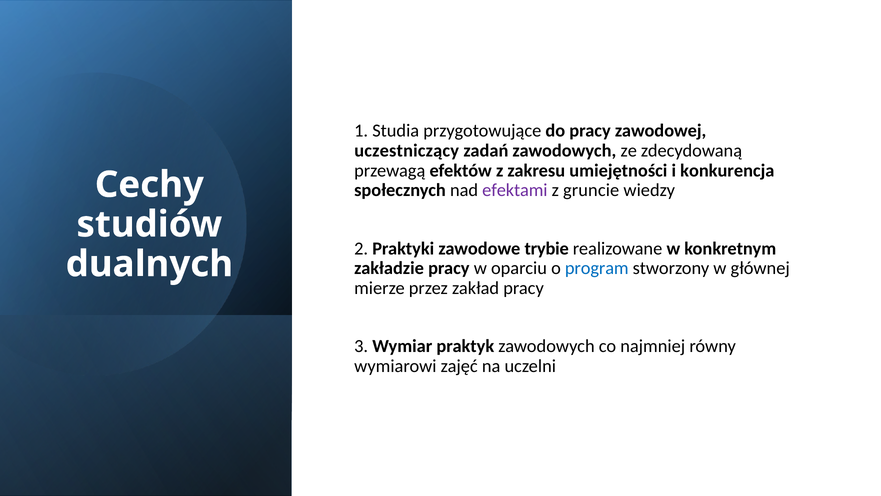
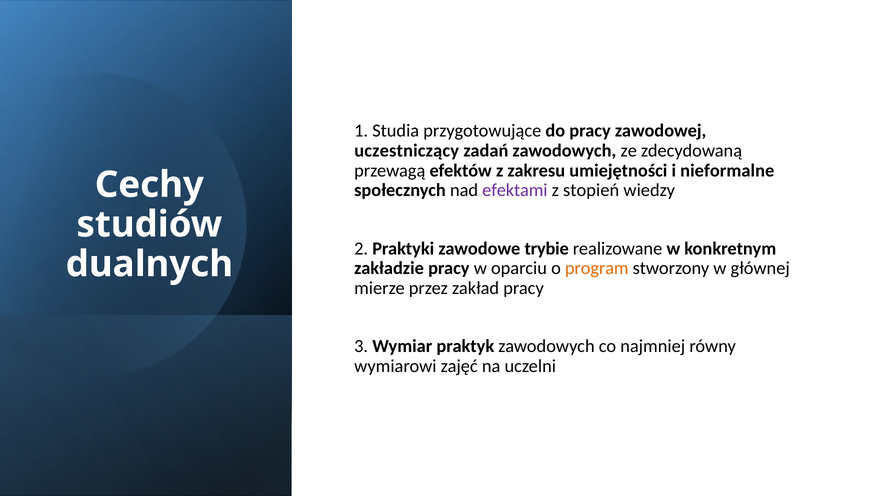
konkurencja: konkurencja -> nieformalne
gruncie: gruncie -> stopień
program colour: blue -> orange
